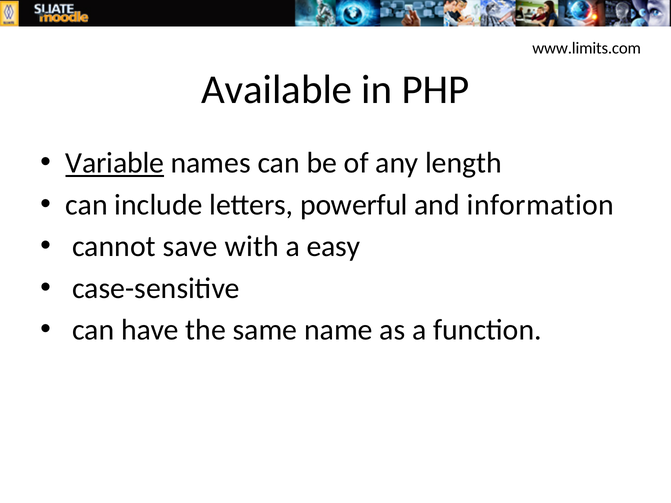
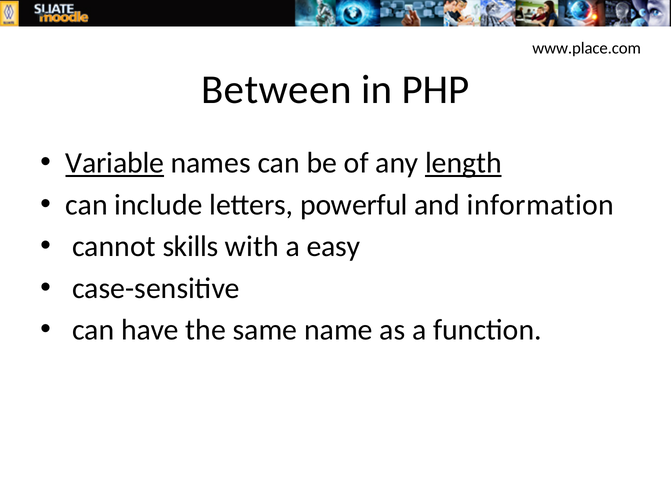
www.limits.com: www.limits.com -> www.place.com
Available: Available -> Between
length underline: none -> present
save: save -> skills
